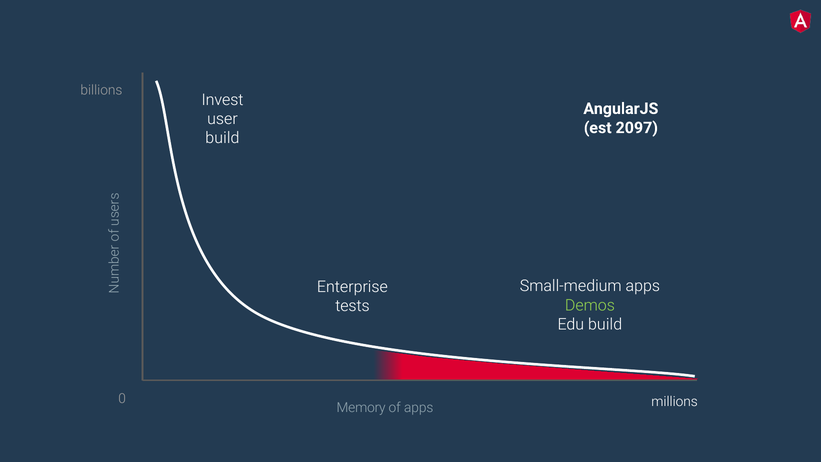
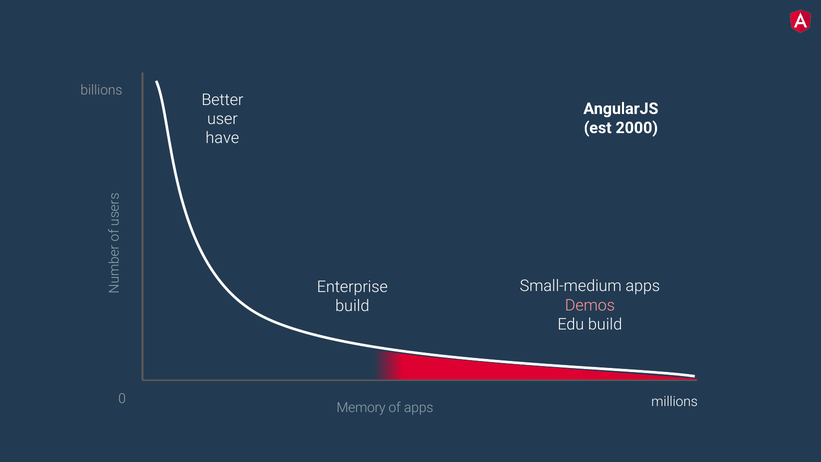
Invest: Invest -> Better
2097: 2097 -> 2000
build at (222, 138): build -> have
Demos colour: light green -> pink
tests at (352, 306): tests -> build
